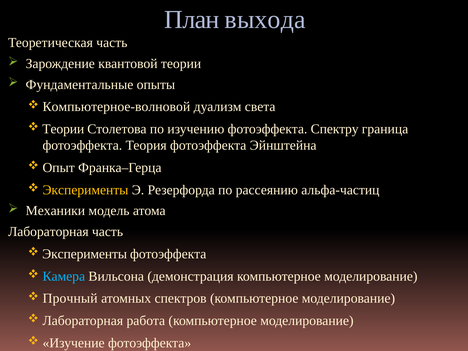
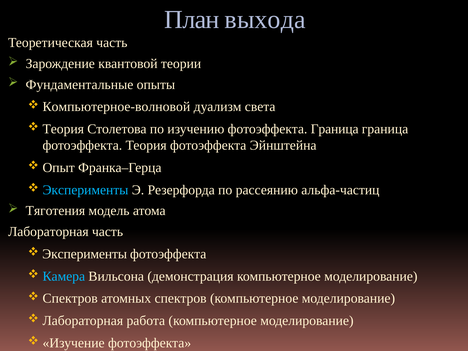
Теории at (63, 129): Теории -> Теория
фотоэффекта Спектру: Спектру -> Граница
Эксперименты at (85, 190) colour: yellow -> light blue
Механики: Механики -> Тяготения
Прочный at (70, 298): Прочный -> Спектров
